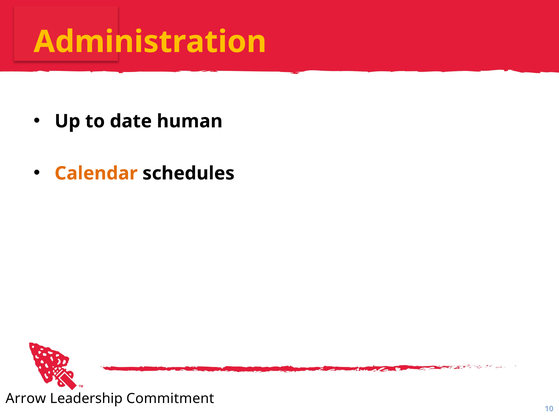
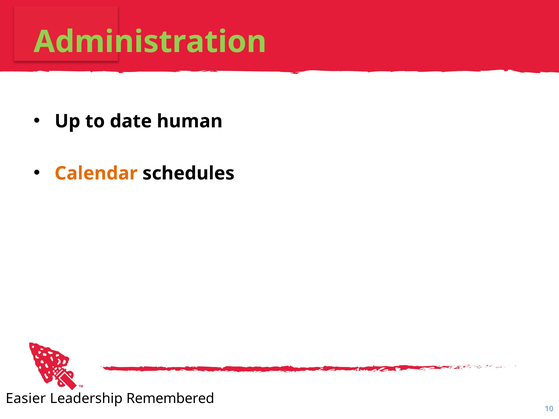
Administration colour: yellow -> light green
Arrow: Arrow -> Easier
Commitment: Commitment -> Remembered
